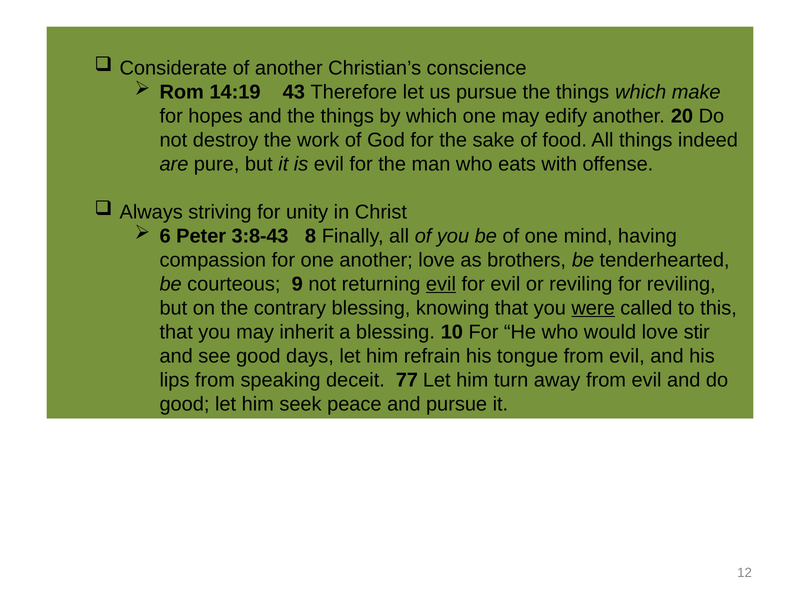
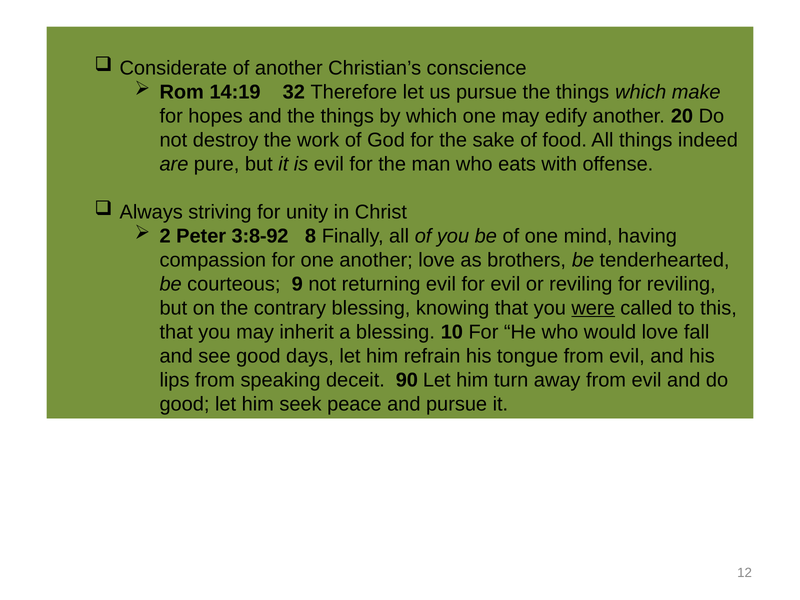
43: 43 -> 32
6: 6 -> 2
3:8-43: 3:8-43 -> 3:8-92
evil at (441, 284) underline: present -> none
stir: stir -> fall
77: 77 -> 90
